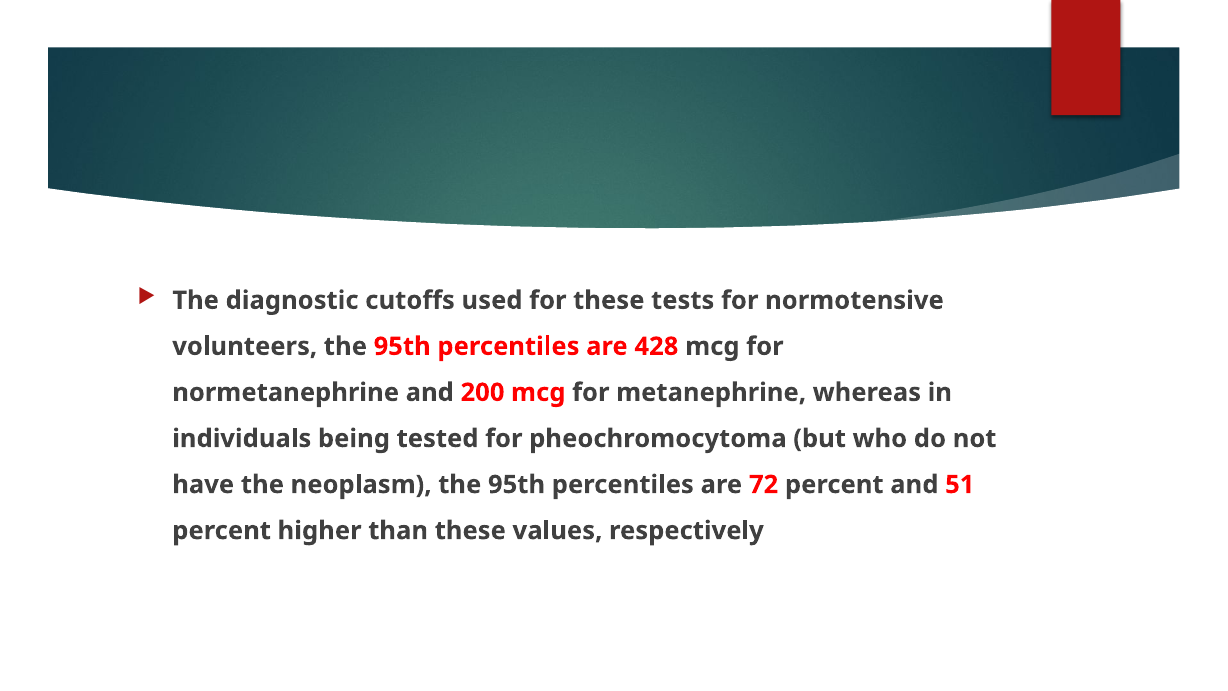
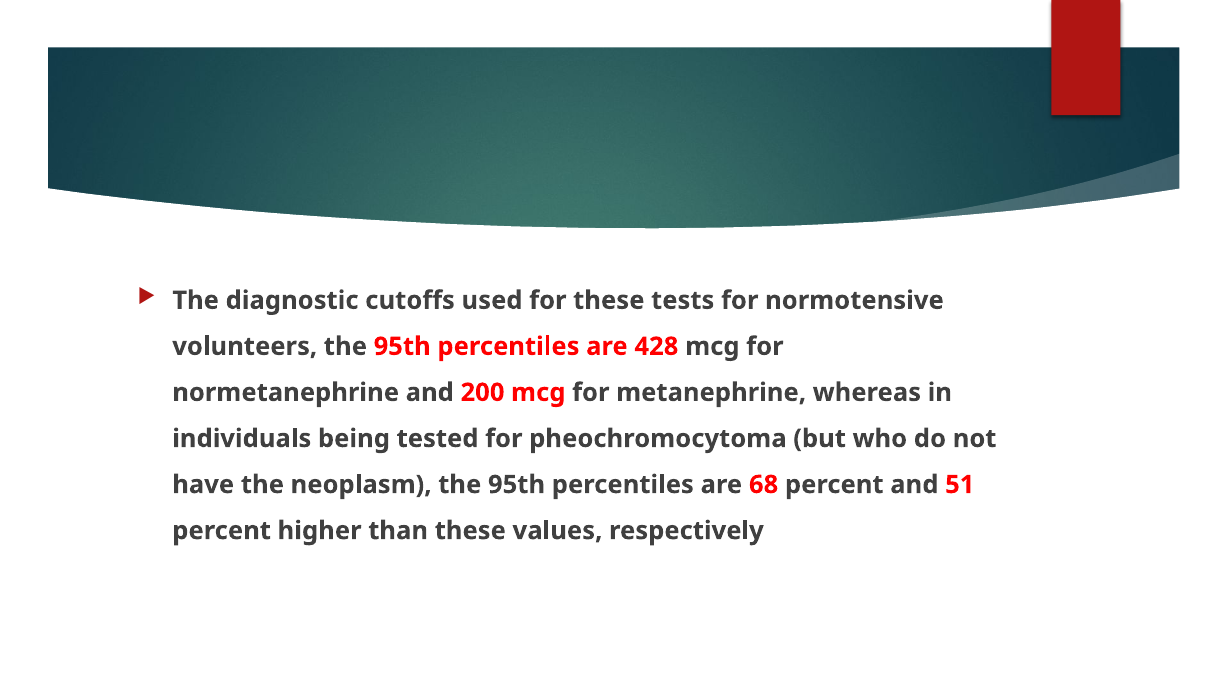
72: 72 -> 68
